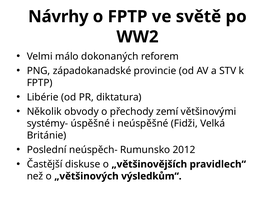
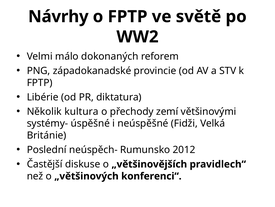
obvody: obvody -> kultura
výsledkům“: výsledkům“ -> konferenci“
